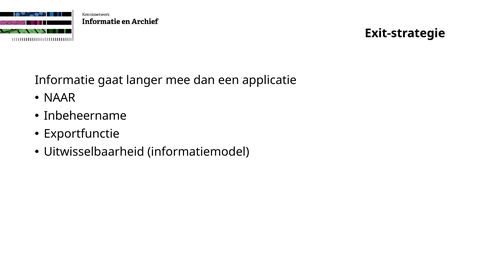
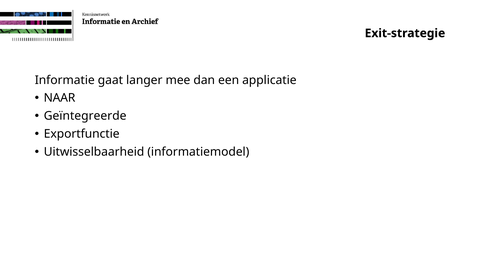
Inbeheername: Inbeheername -> Geïntegreerde
